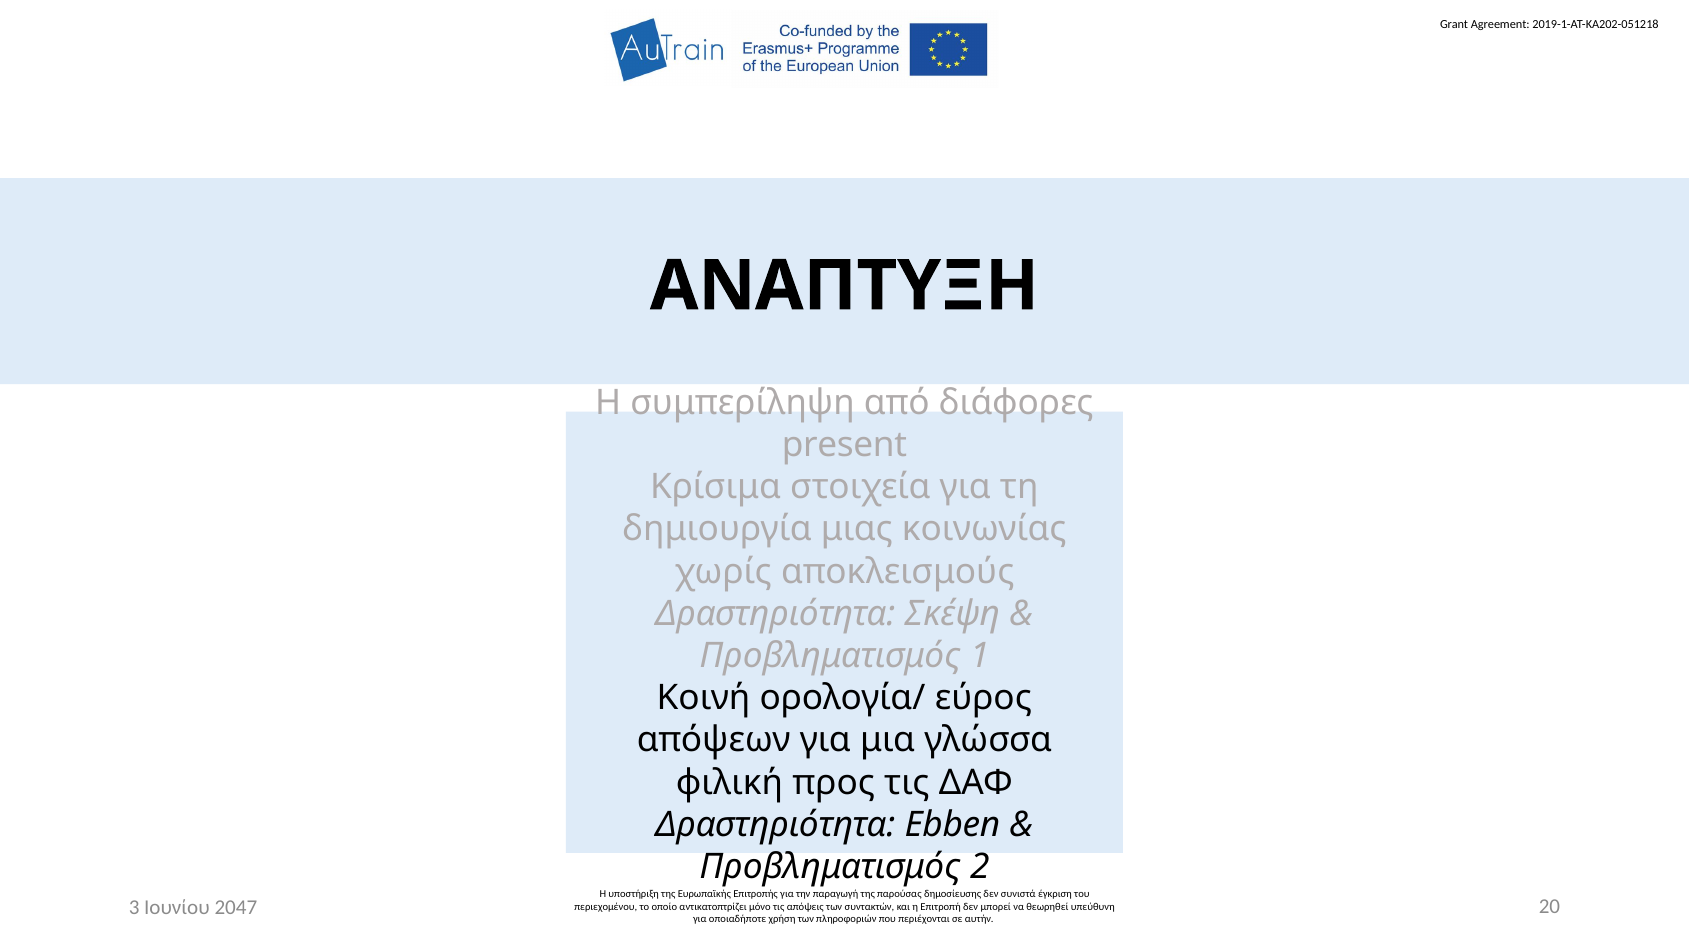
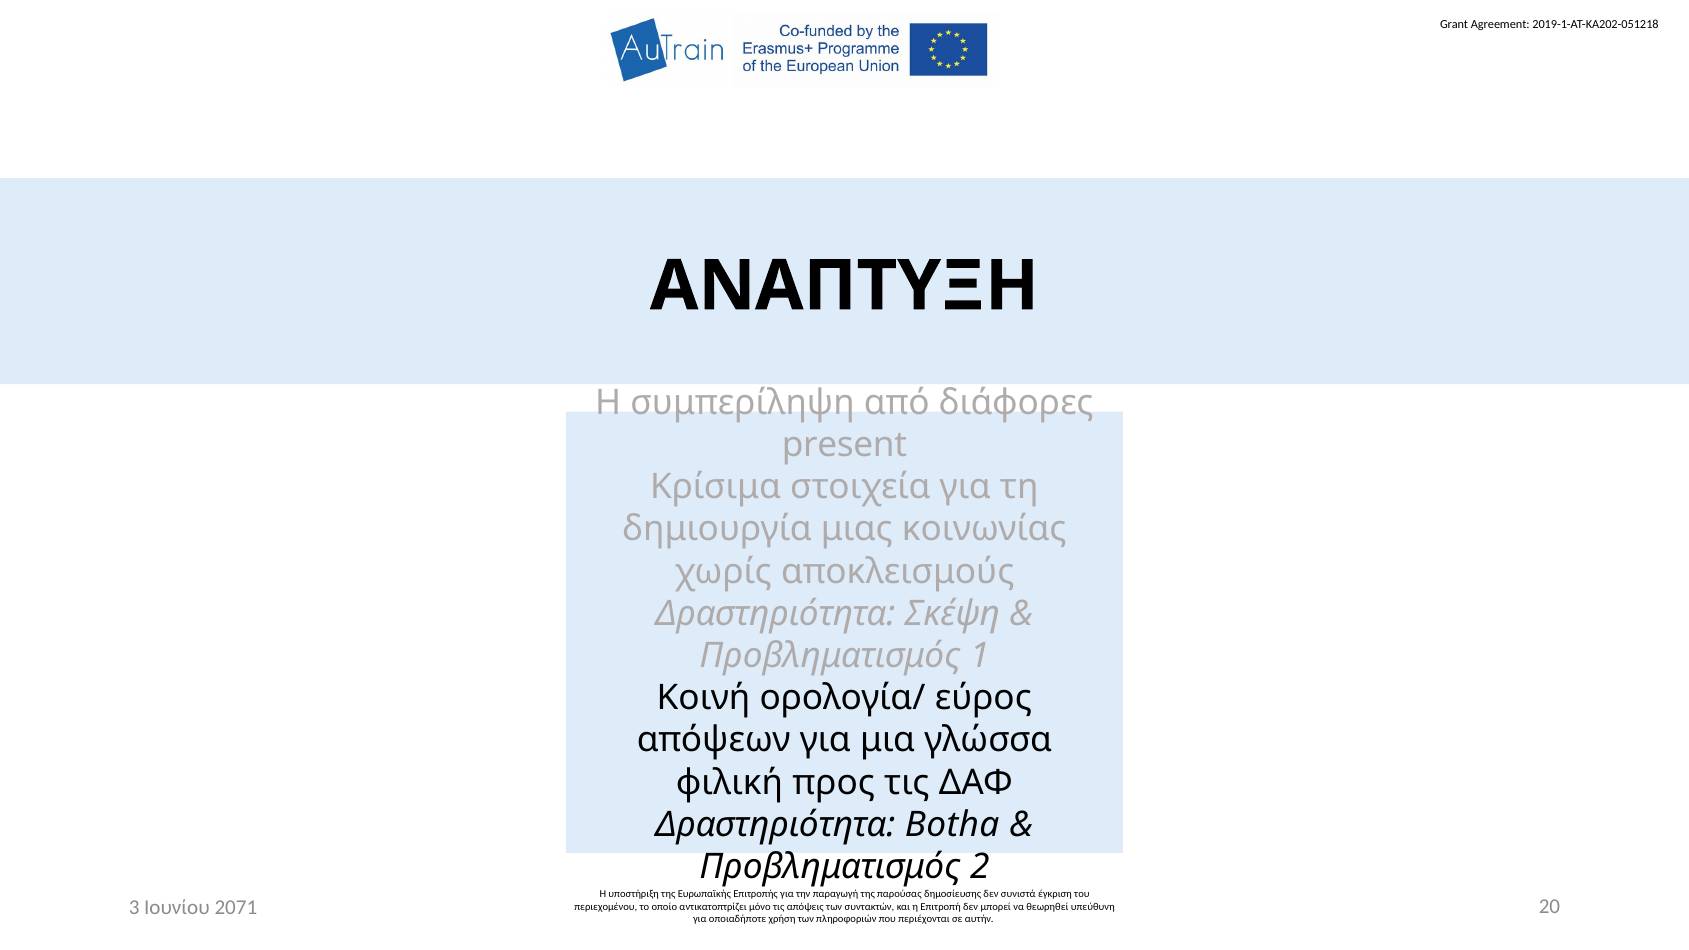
Ebben: Ebben -> Botha
2047: 2047 -> 2071
